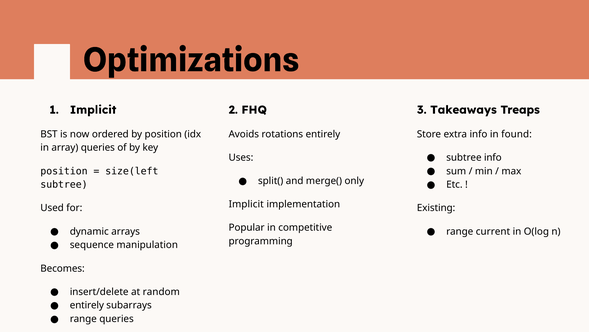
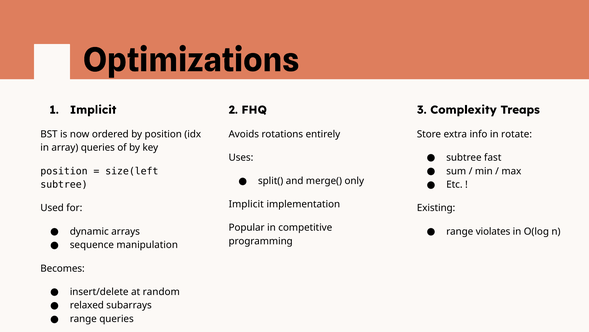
Takeaways: Takeaways -> Complexity
found: found -> rotate
subtree info: info -> fast
current: current -> violates
entirely at (87, 305): entirely -> relaxed
